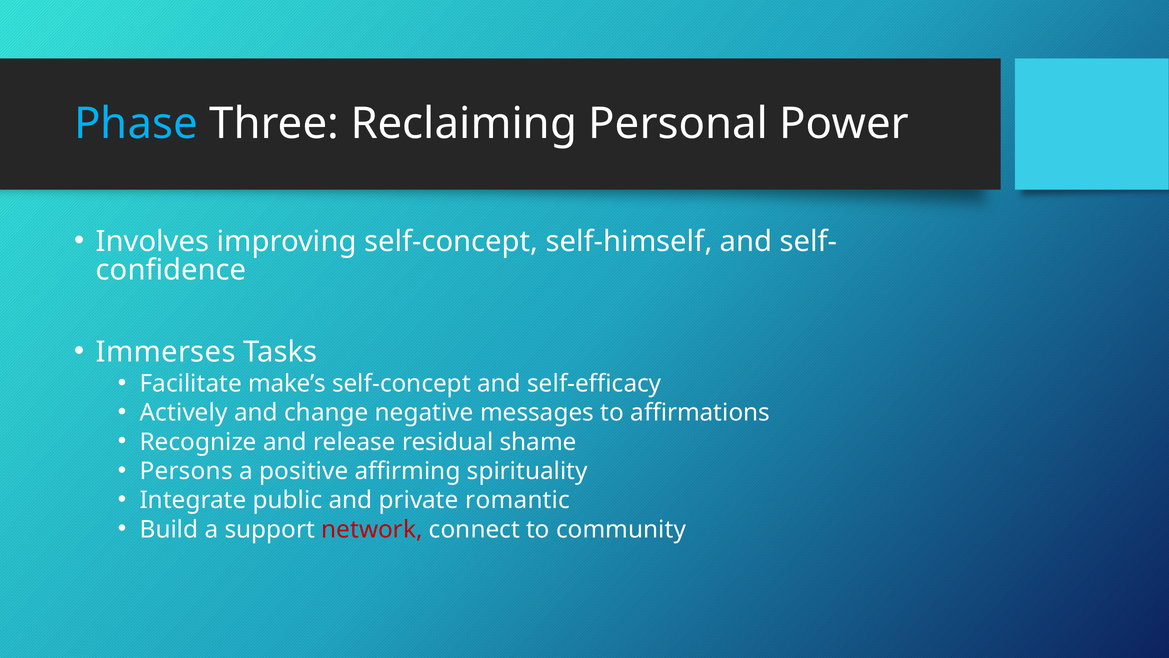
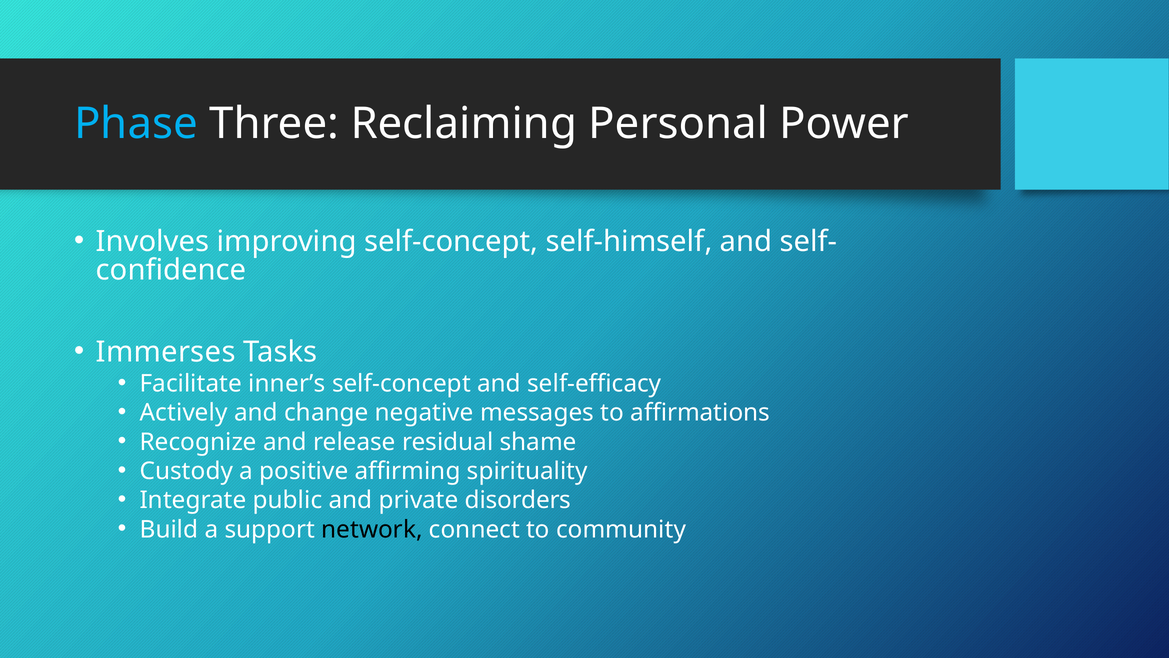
make’s: make’s -> inner’s
Persons: Persons -> Custody
romantic: romantic -> disorders
network colour: red -> black
